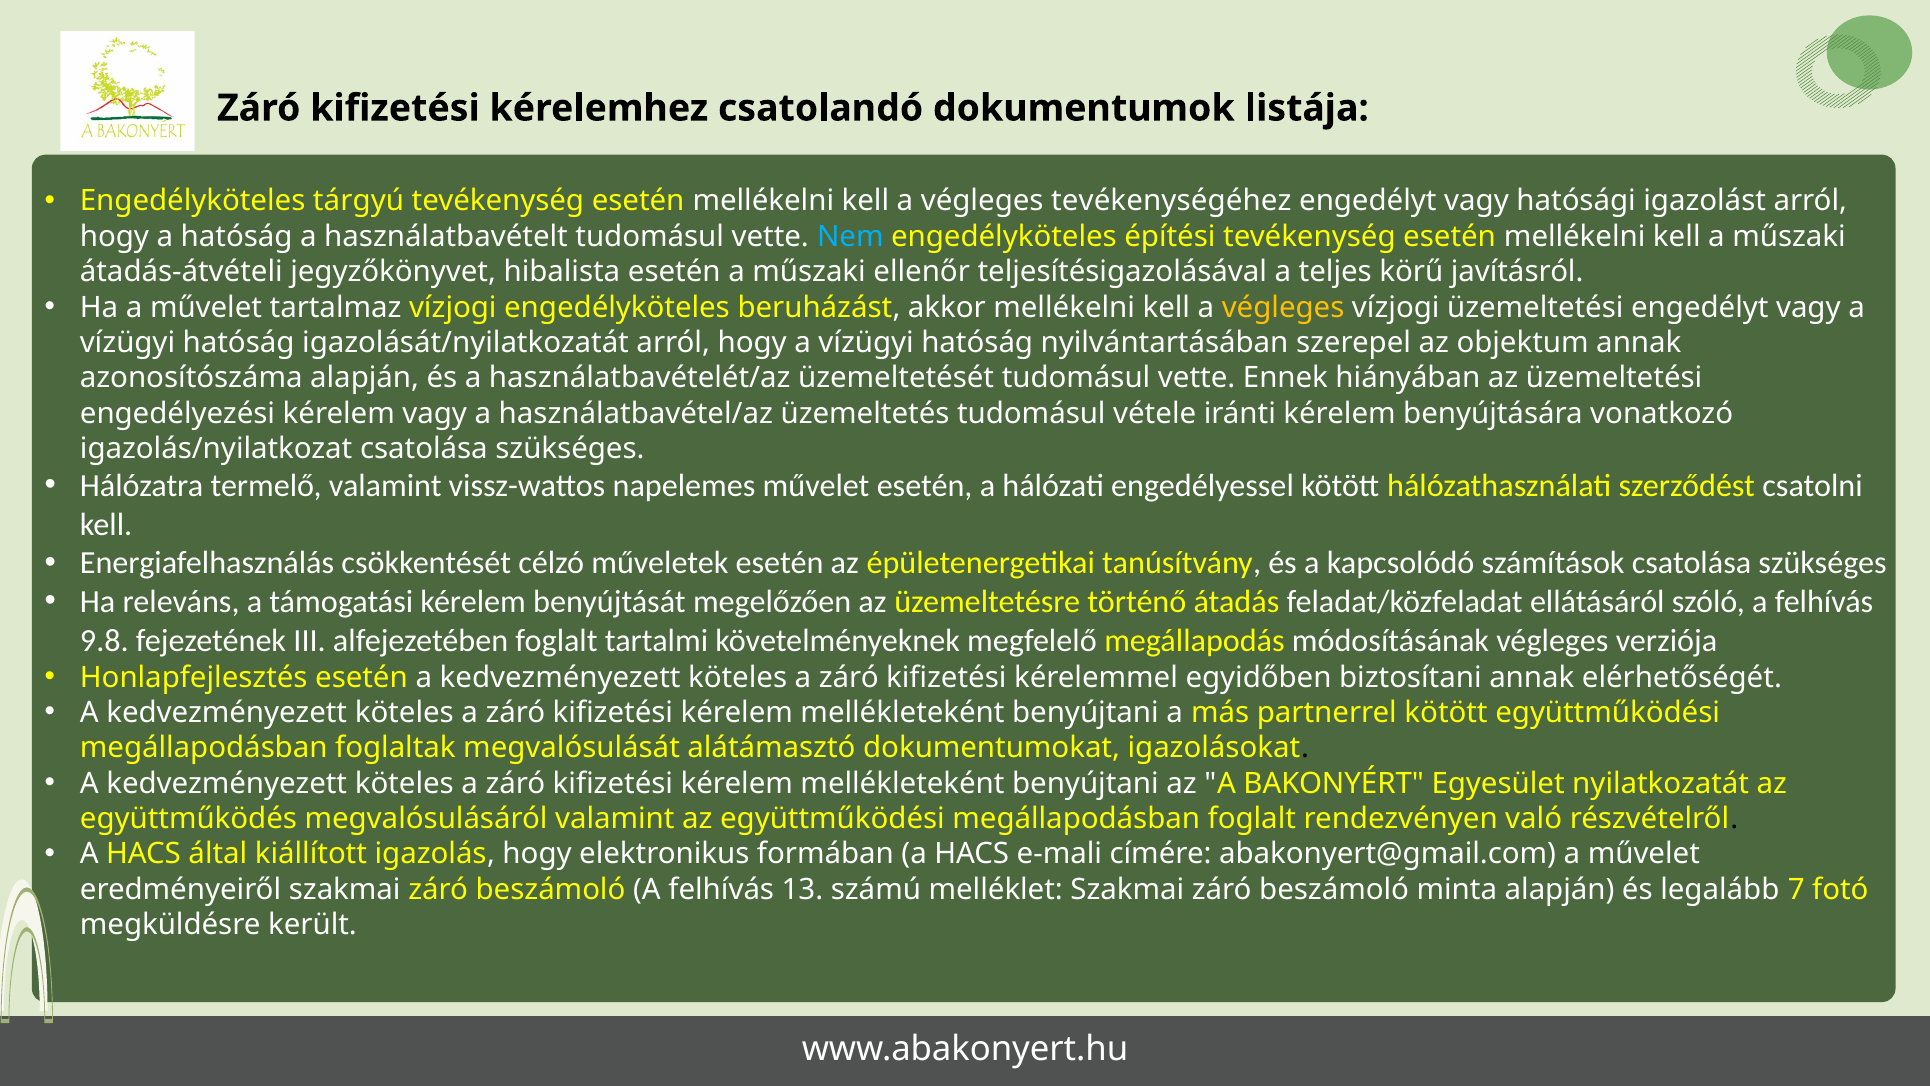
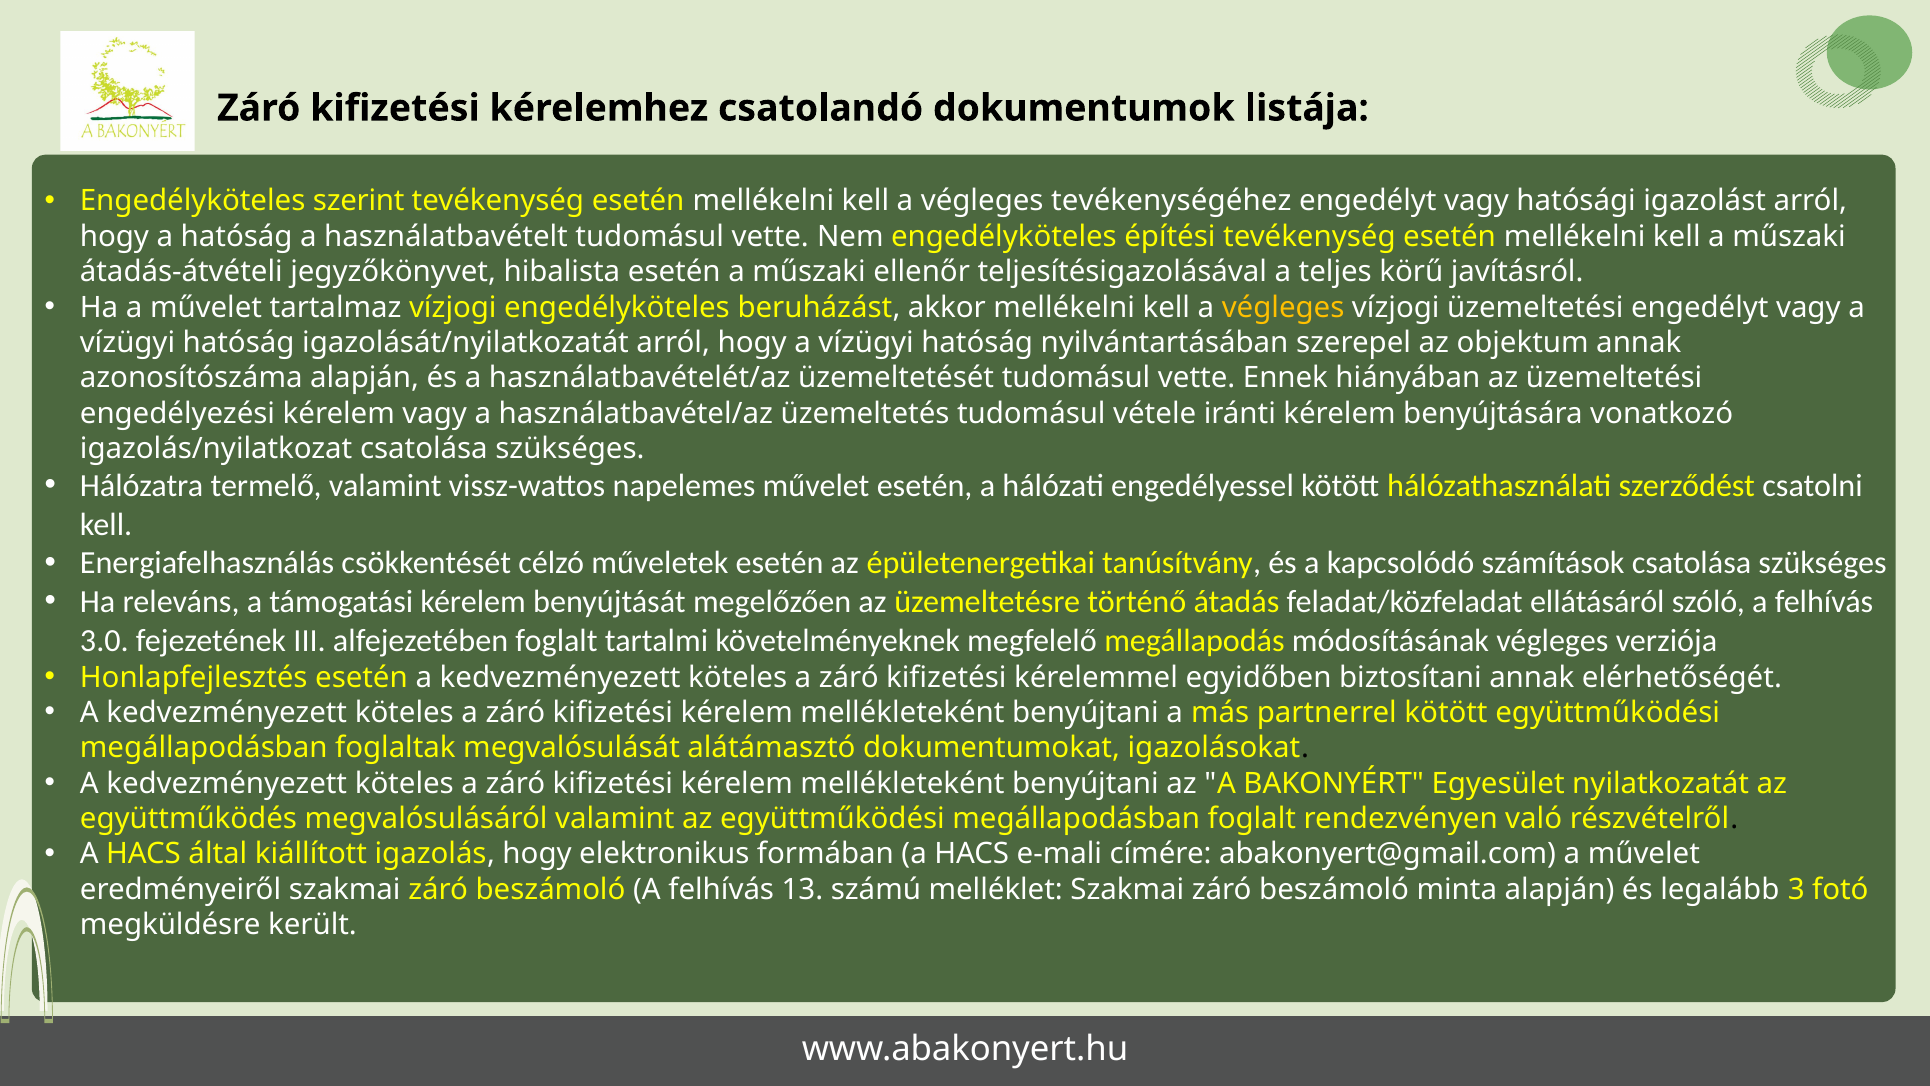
tárgyú: tárgyú -> szerint
Nem colour: light blue -> white
9.8: 9.8 -> 3.0
7: 7 -> 3
